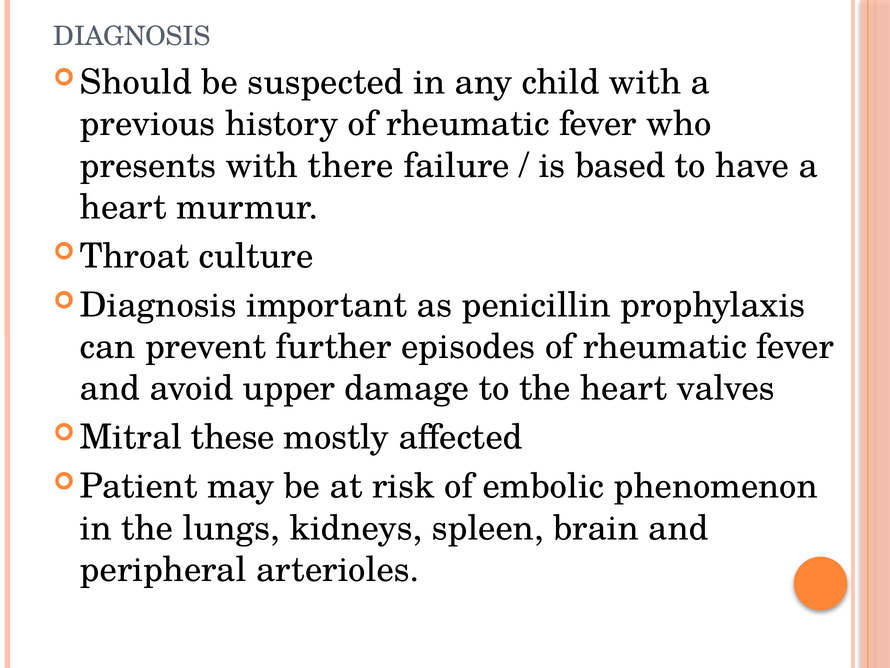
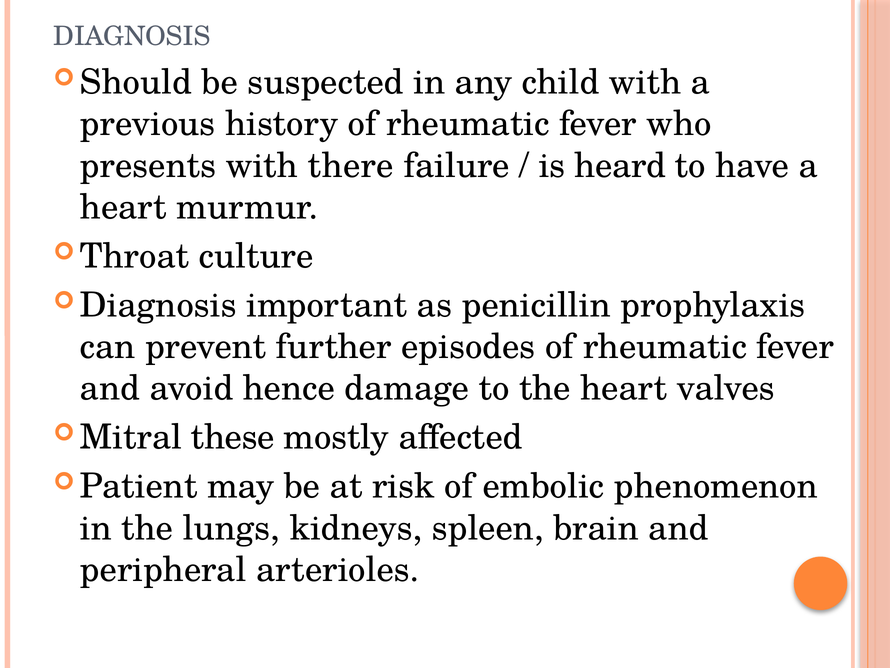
based: based -> heard
upper: upper -> hence
